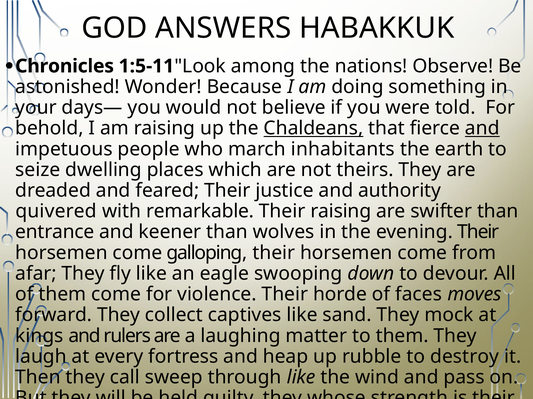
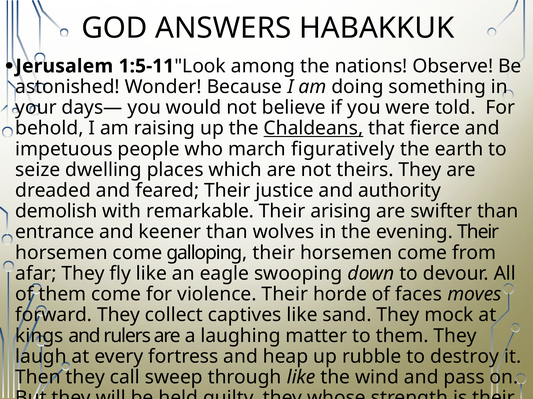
Chronicles: Chronicles -> Jerusalem
and at (482, 129) underline: present -> none
inhabitants: inhabitants -> figuratively
quivered: quivered -> demolish
Their raising: raising -> arising
